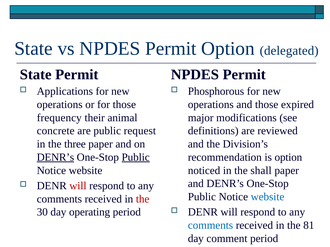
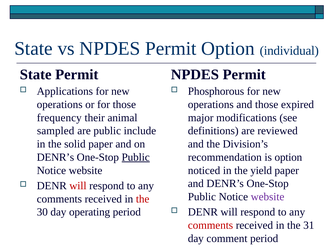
delegated: delegated -> individual
concrete: concrete -> sampled
request: request -> include
three: three -> solid
DENR’s at (55, 158) underline: present -> none
shall: shall -> yield
website at (268, 197) colour: blue -> purple
comments at (210, 226) colour: blue -> red
81: 81 -> 31
